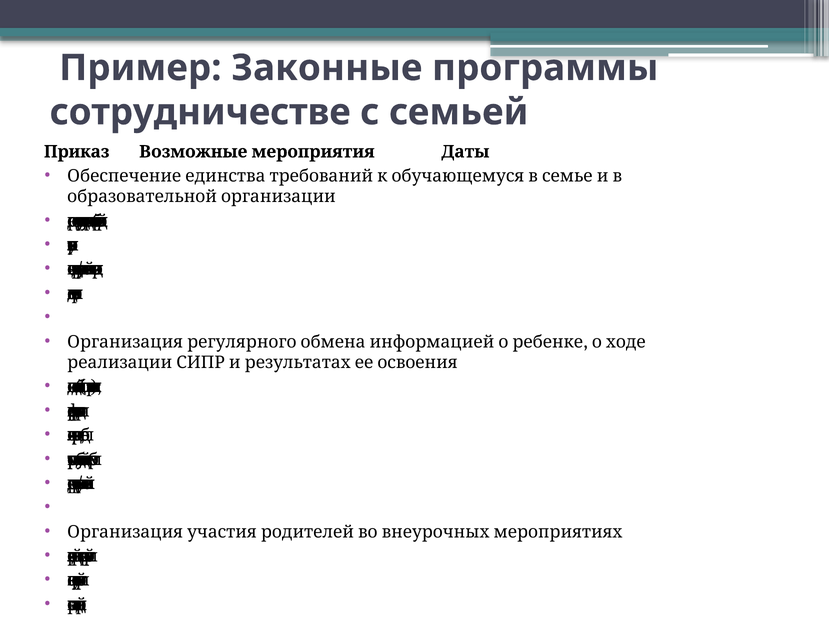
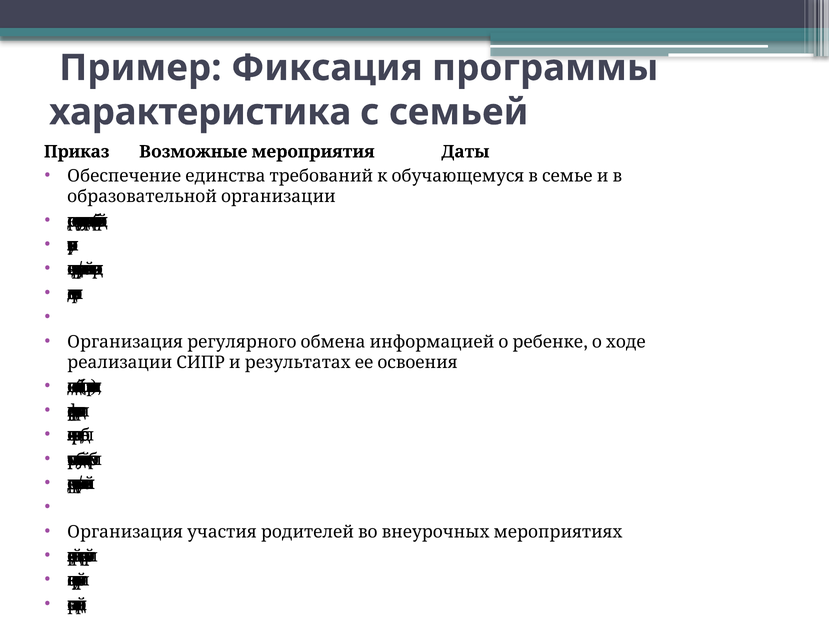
Законные: Законные -> Фиксация
сотрудничестве: сотрудничестве -> характеристика
